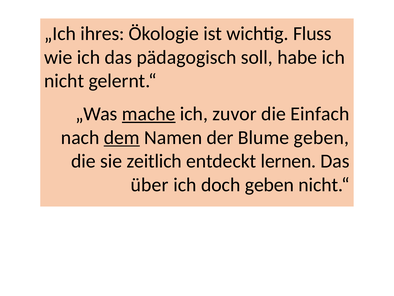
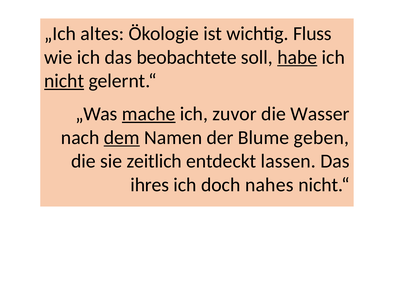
ihres: ihres -> altes
pädagogisch: pädagogisch -> beobachtete
habe underline: none -> present
nicht underline: none -> present
Einfach: Einfach -> Wasser
lernen: lernen -> lassen
über: über -> ihres
doch geben: geben -> nahes
